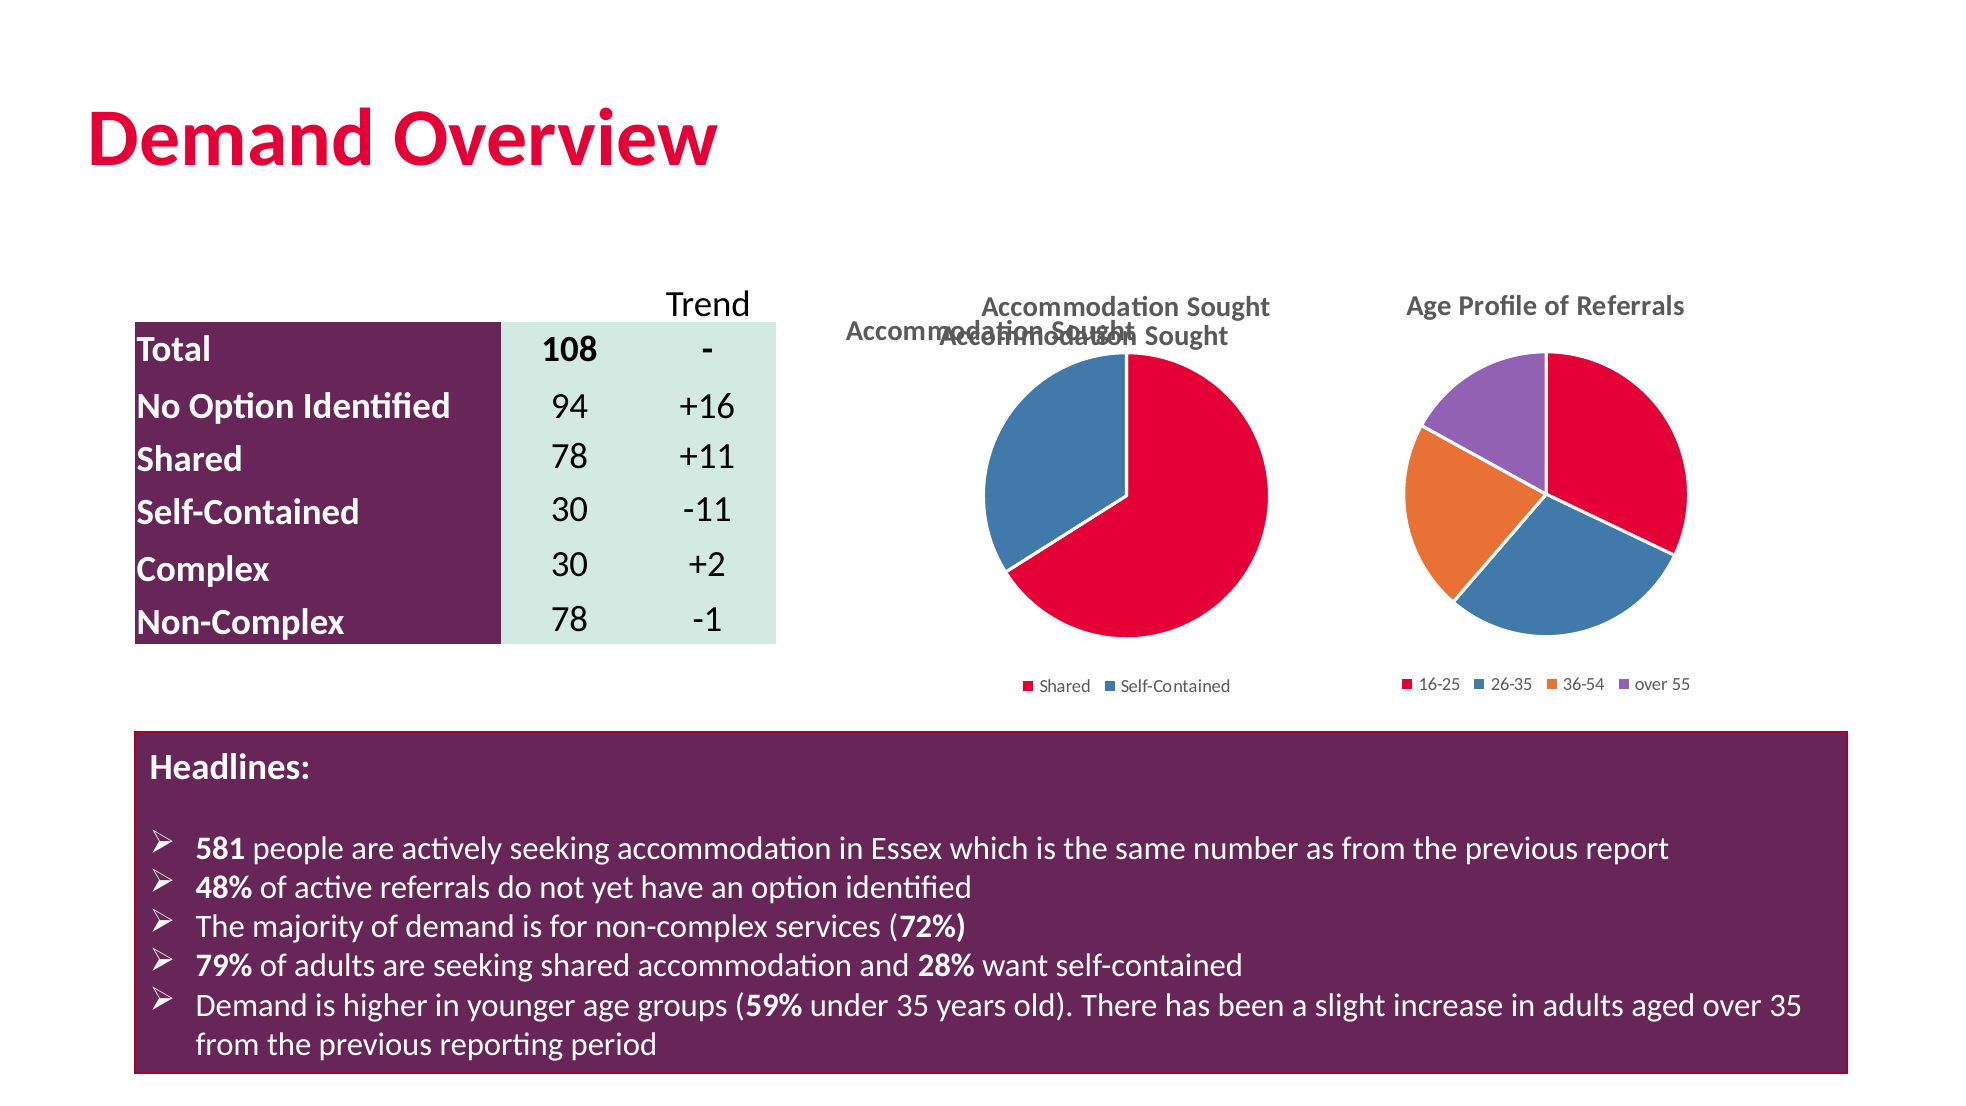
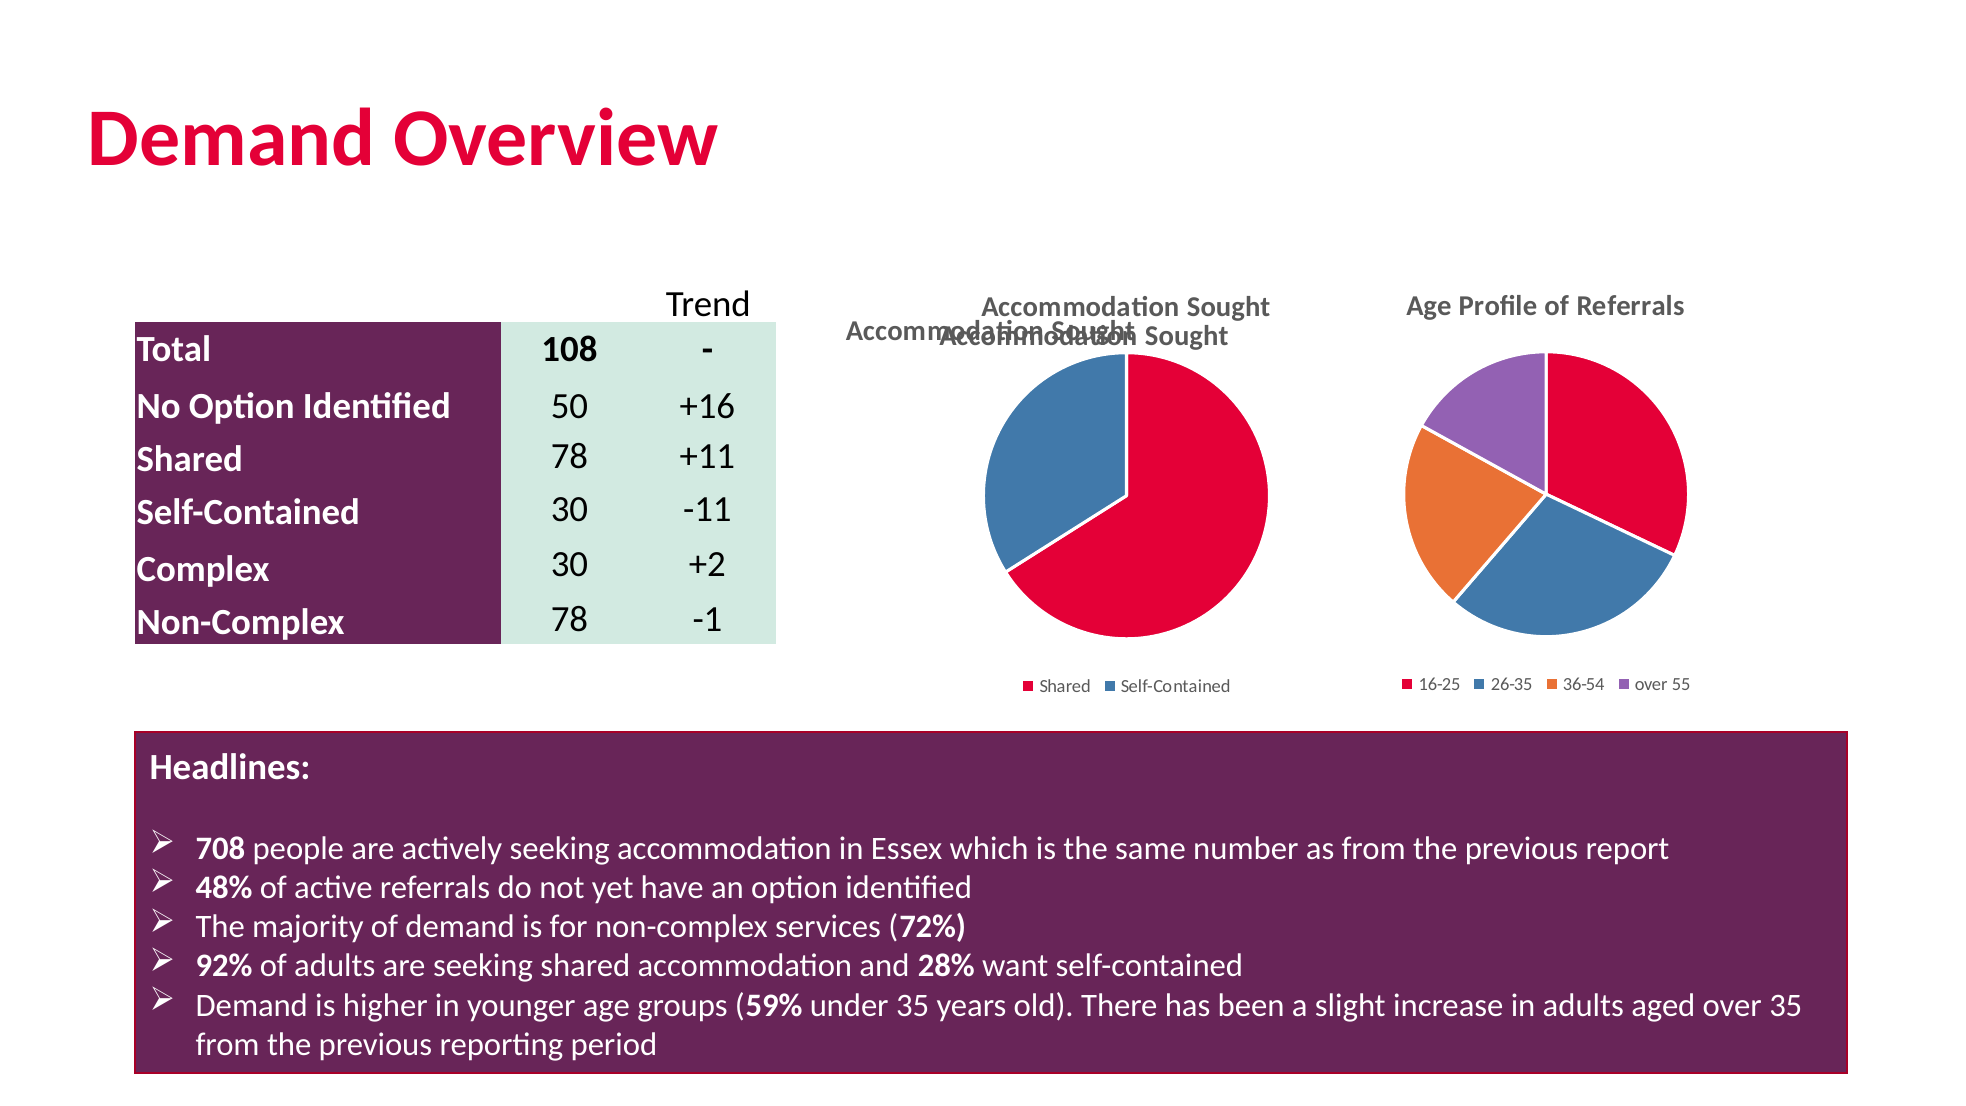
94: 94 -> 50
581: 581 -> 708
79%: 79% -> 92%
